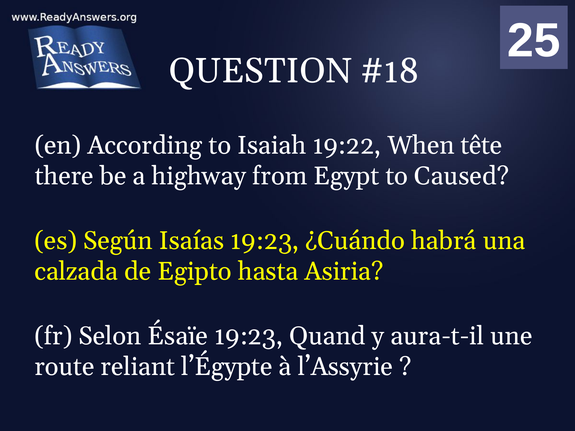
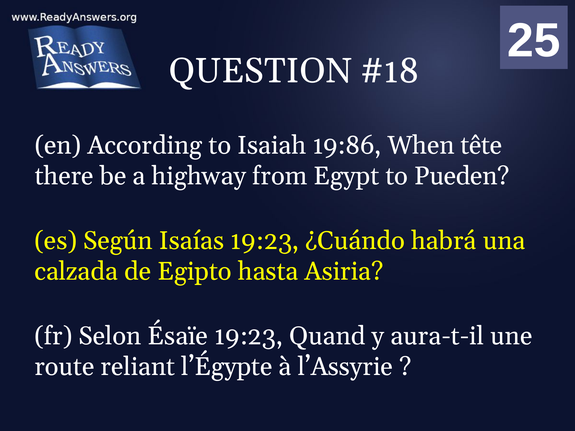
19:22: 19:22 -> 19:86
Caused: Caused -> Pueden
